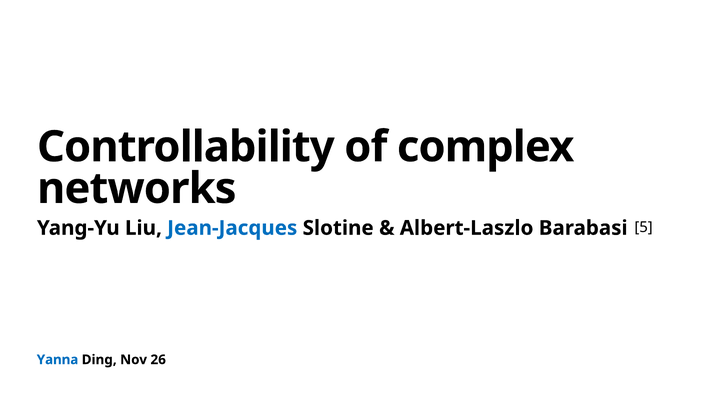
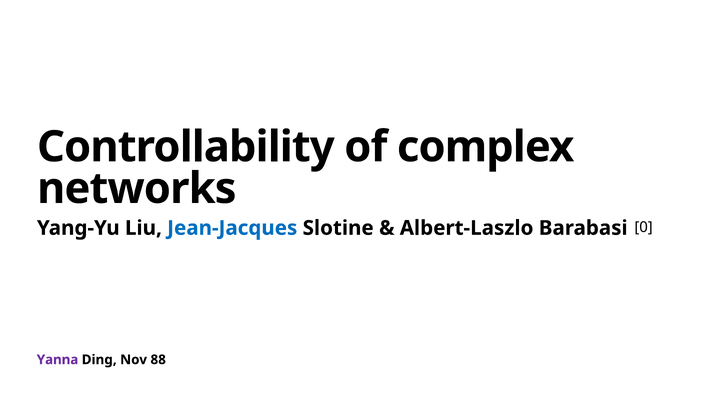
5: 5 -> 0
Yanna colour: blue -> purple
26: 26 -> 88
